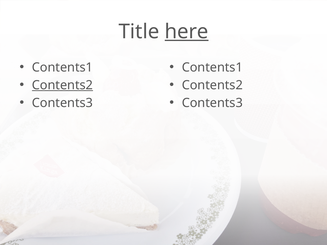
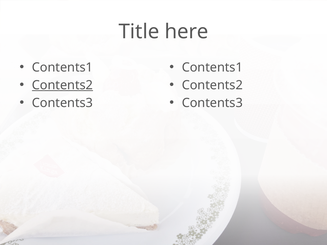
here underline: present -> none
